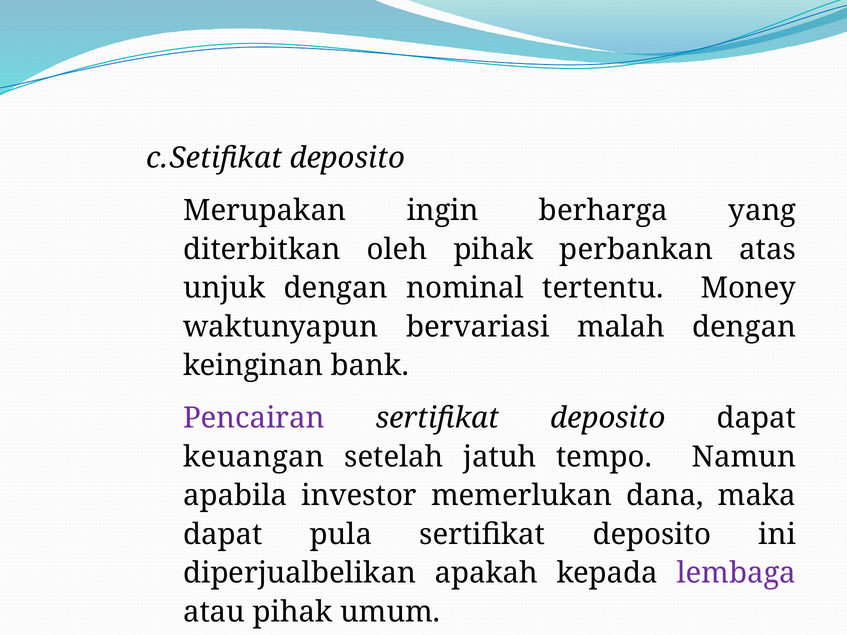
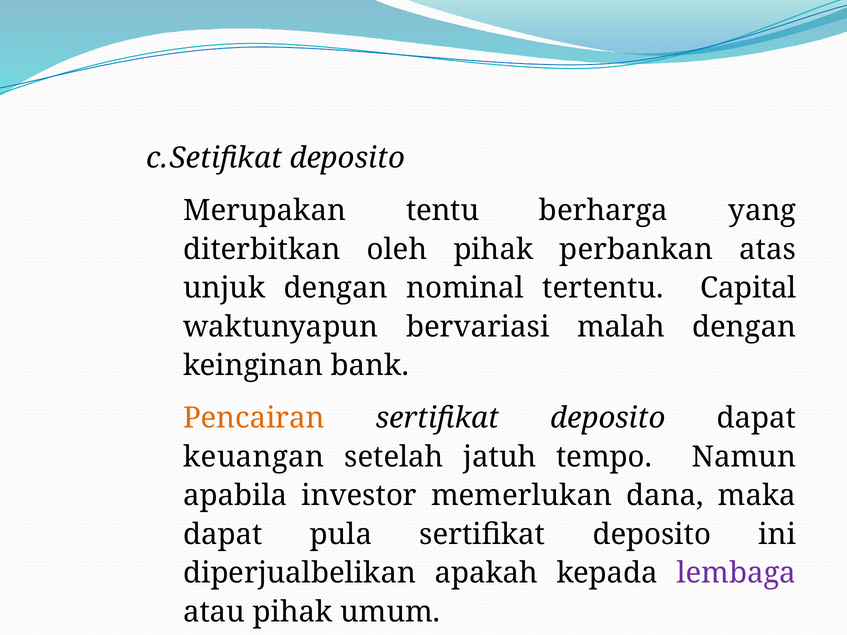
ingin: ingin -> tentu
Money: Money -> Capital
Pencairan colour: purple -> orange
